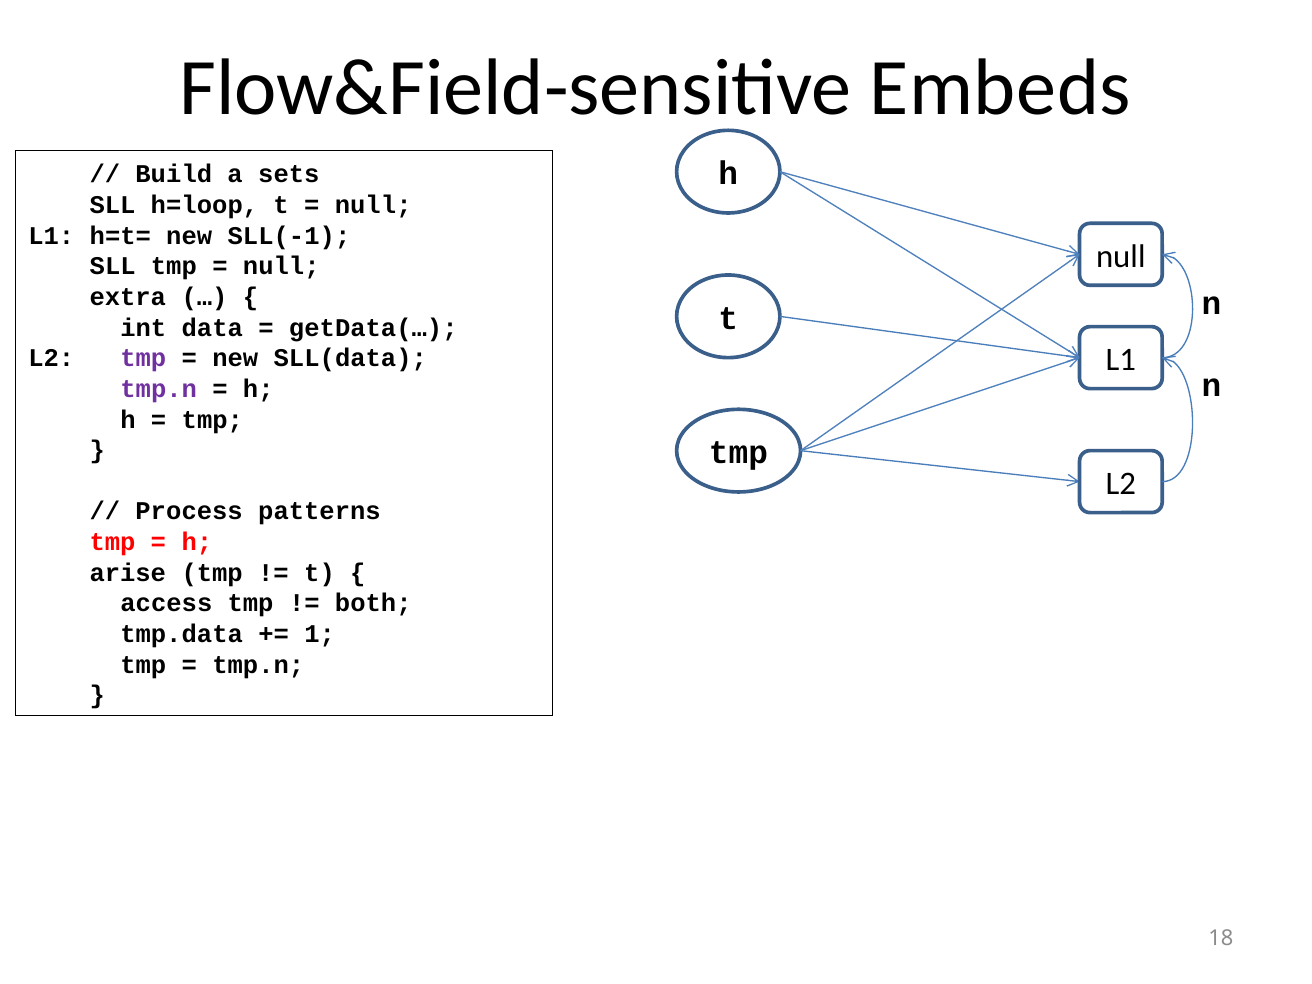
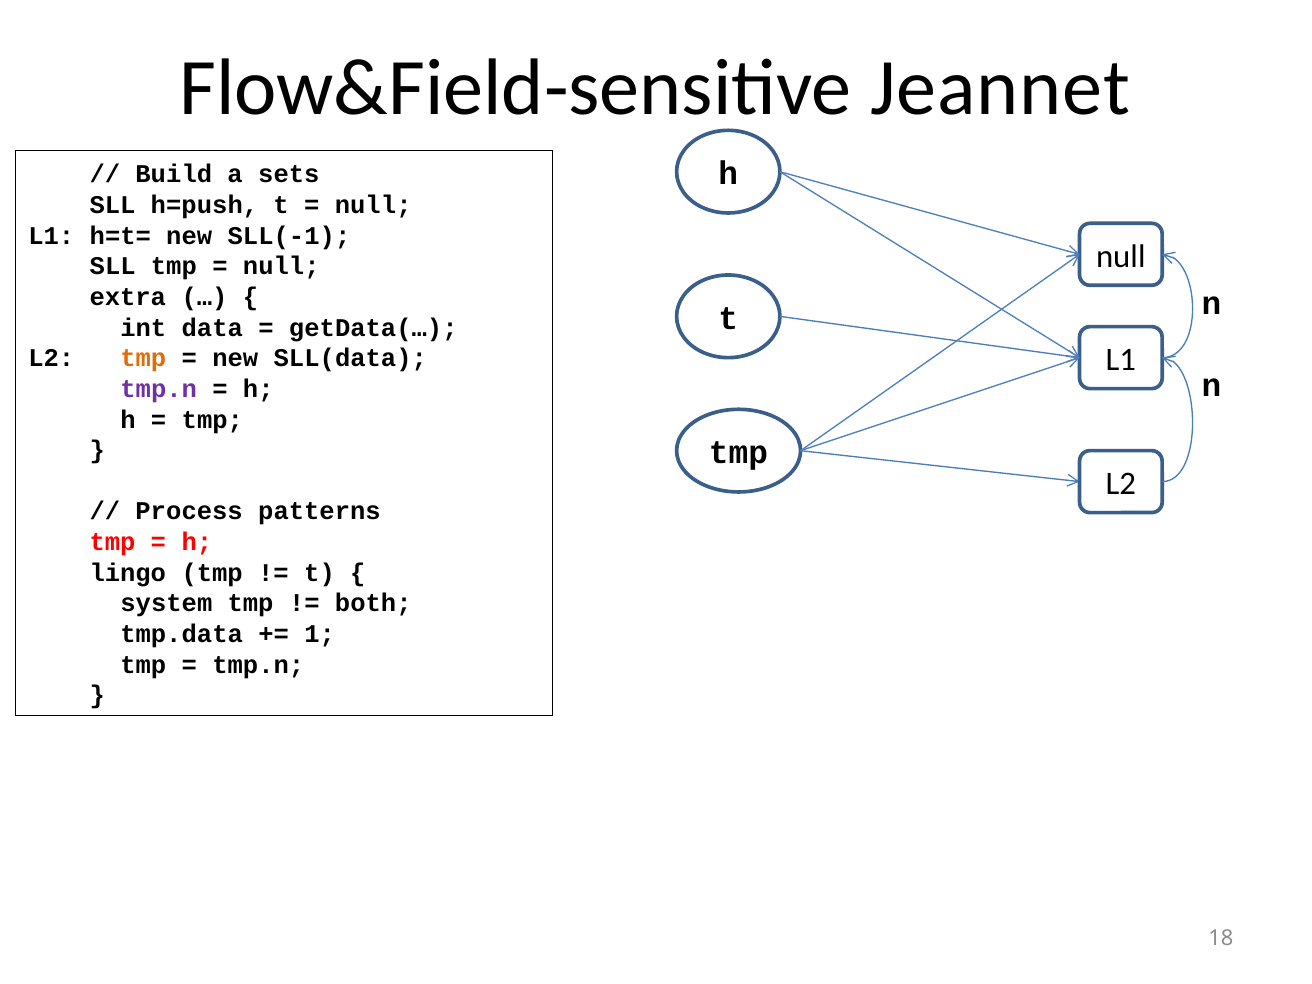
Embeds: Embeds -> Jeannet
h=loop: h=loop -> h=push
tmp at (143, 358) colour: purple -> orange
arise: arise -> lingo
access: access -> system
